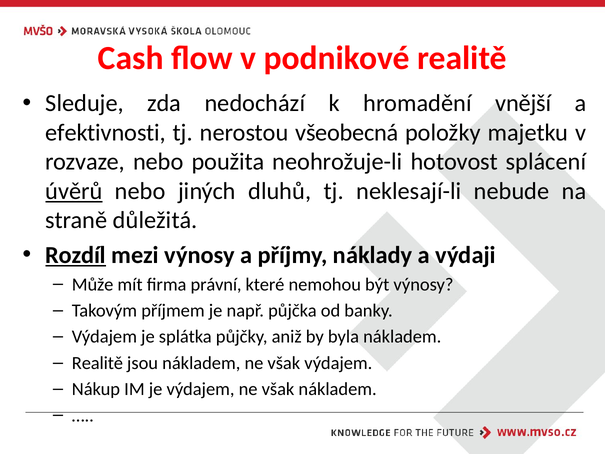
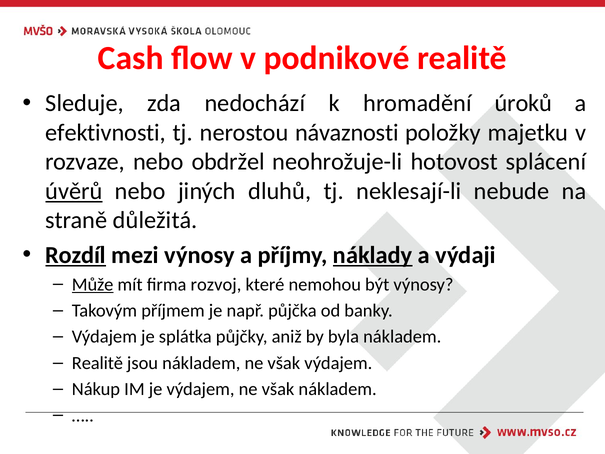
vnější: vnější -> úroků
všeobecná: všeobecná -> návaznosti
použita: použita -> obdržel
náklady underline: none -> present
Může underline: none -> present
právní: právní -> rozvoj
